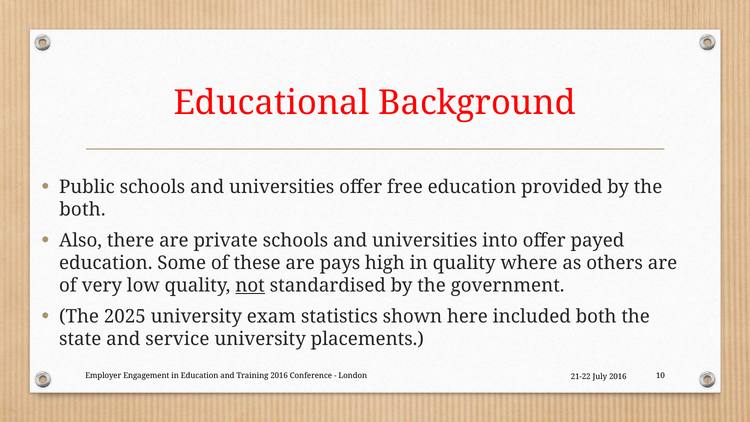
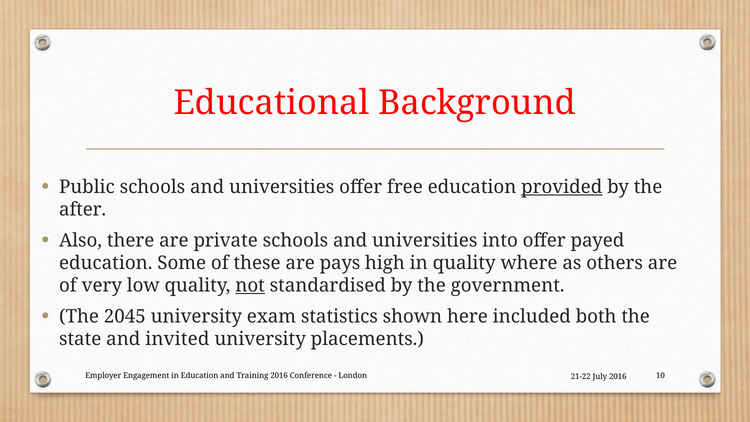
provided underline: none -> present
both at (82, 209): both -> after
2025: 2025 -> 2045
service: service -> invited
